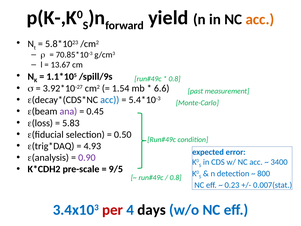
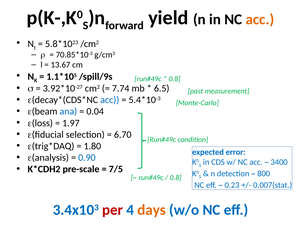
1.54: 1.54 -> 7.74
6.6: 6.6 -> 6.5
ana colour: purple -> blue
0.45: 0.45 -> 0.04
5.83: 5.83 -> 1.97
0.50: 0.50 -> 6.70
4.93: 4.93 -> 1.80
0.90 colour: purple -> blue
9/5: 9/5 -> 7/5
days colour: black -> orange
